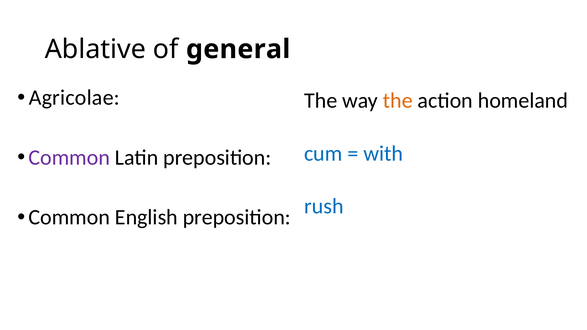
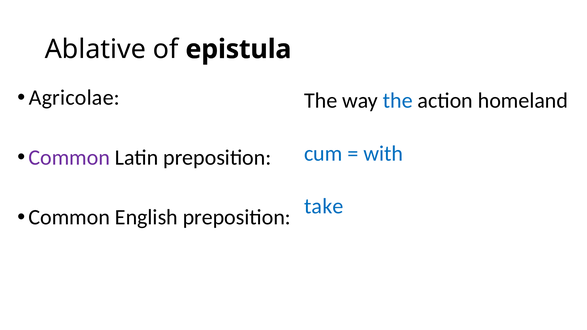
general: general -> epistula
the at (398, 101) colour: orange -> blue
rush: rush -> take
